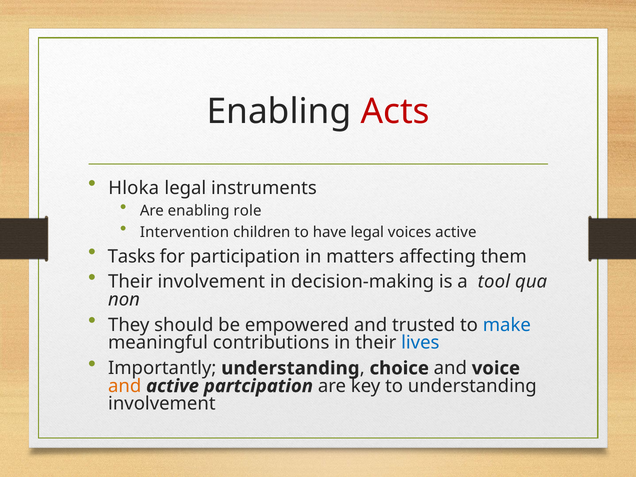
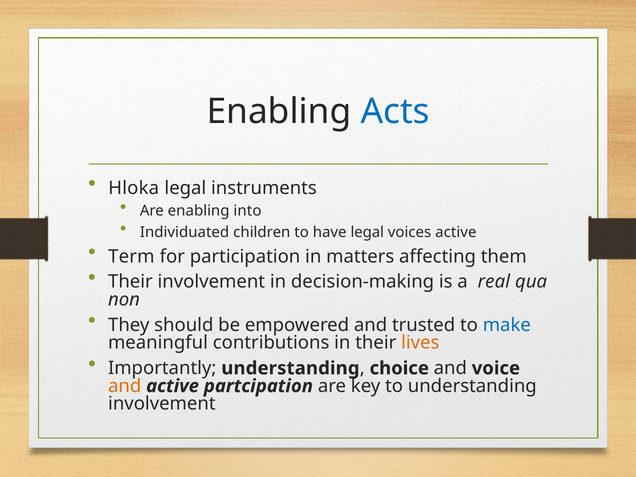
Acts colour: red -> blue
role: role -> into
Intervention: Intervention -> Individuated
Tasks: Tasks -> Term
tool: tool -> real
lives colour: blue -> orange
